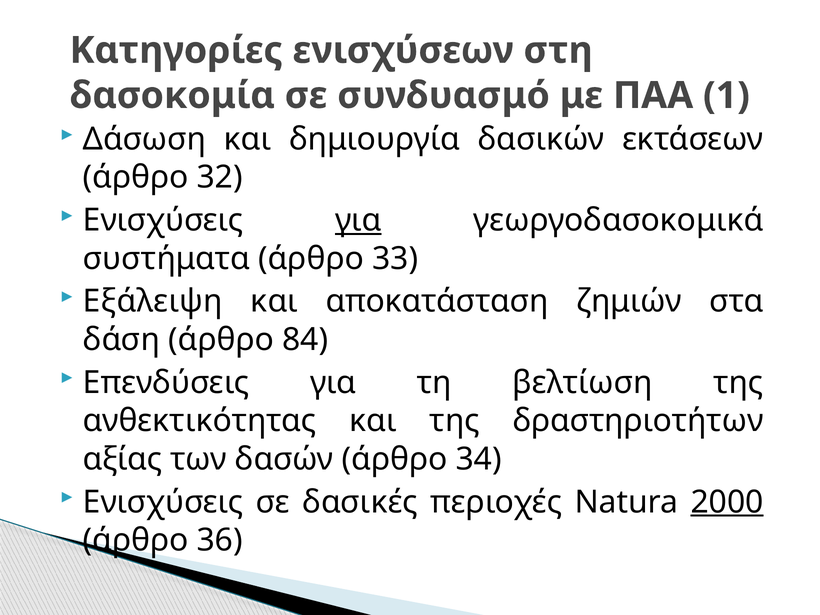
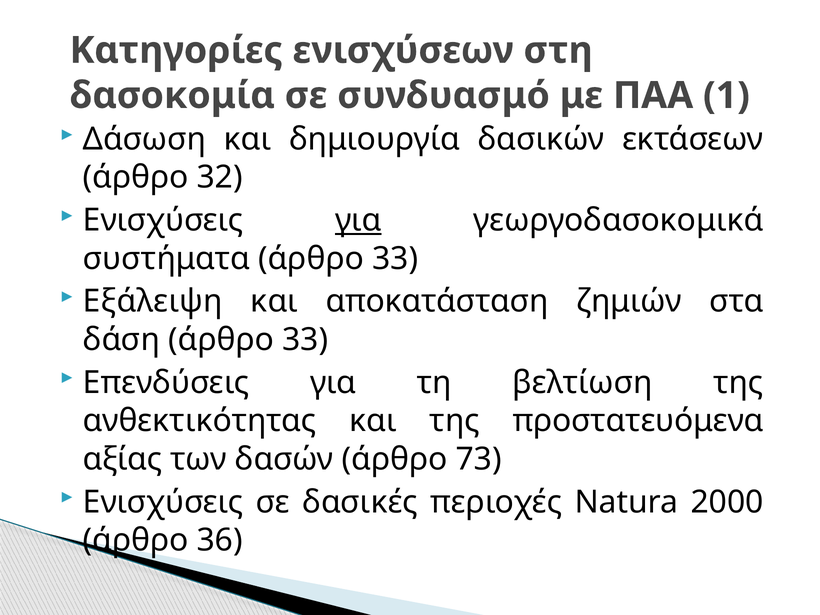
δάση άρθρο 84: 84 -> 33
δραστηριοτήτων: δραστηριοτήτων -> προστατευόμενα
34: 34 -> 73
2000 underline: present -> none
